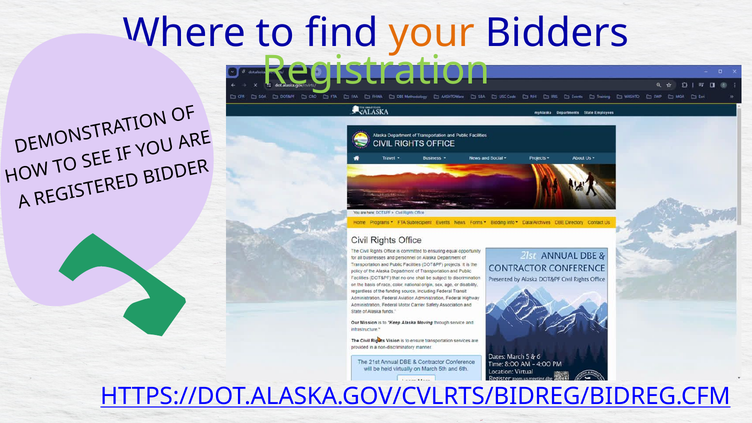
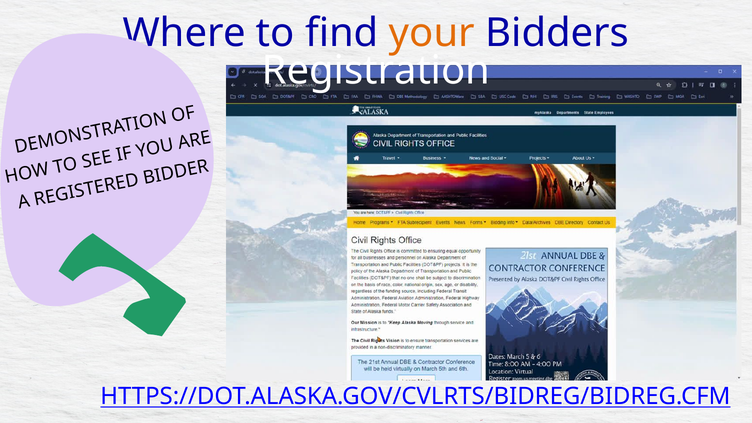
Registration colour: light green -> white
